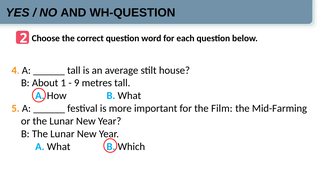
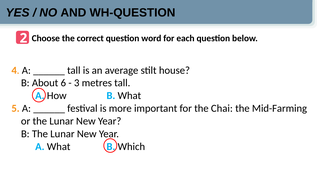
1: 1 -> 6
9: 9 -> 3
Film: Film -> Chai
